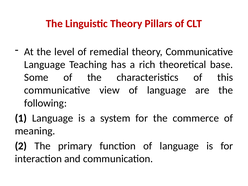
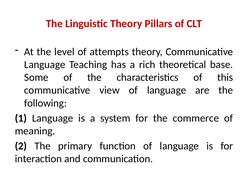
remedial: remedial -> attempts
